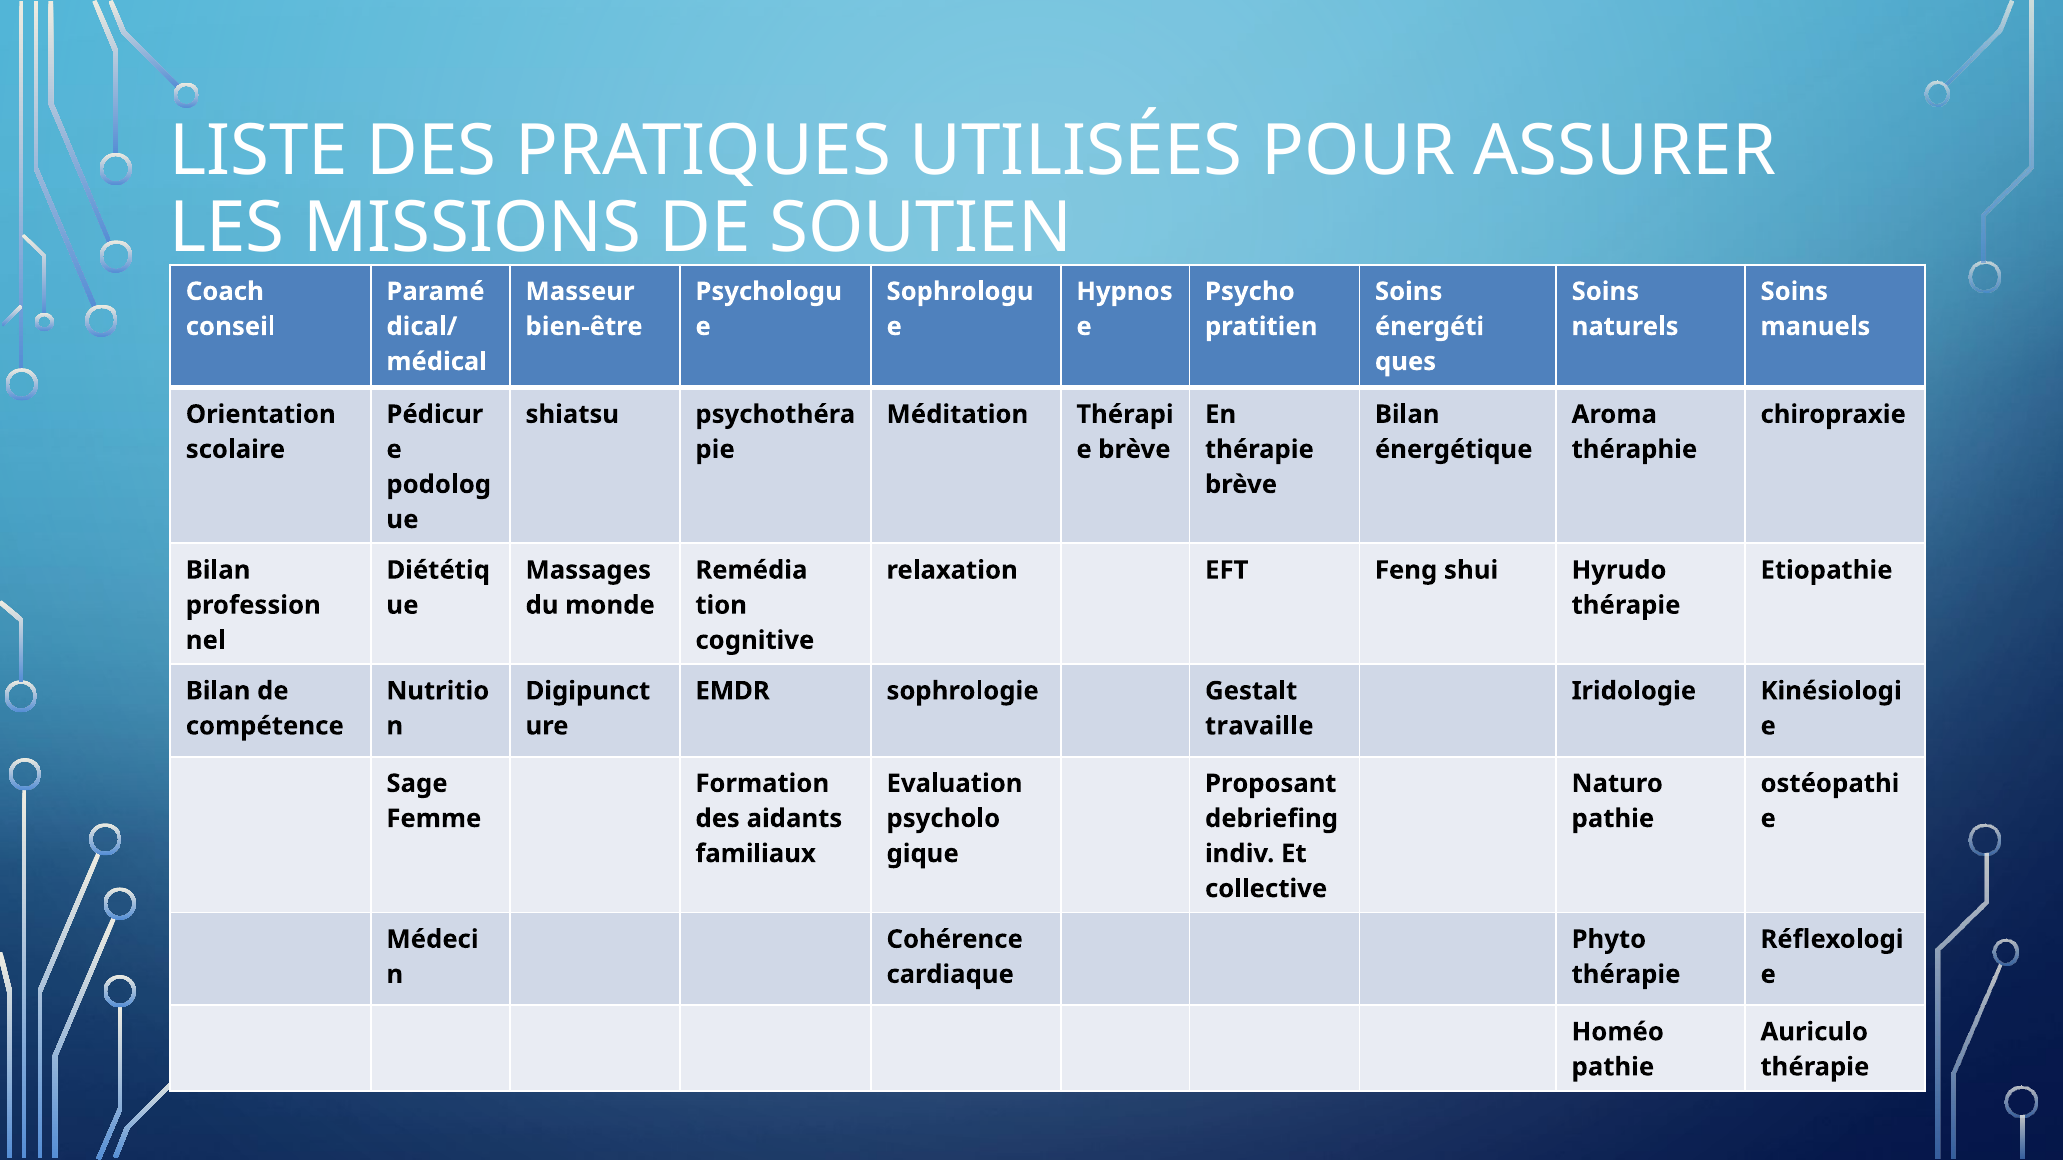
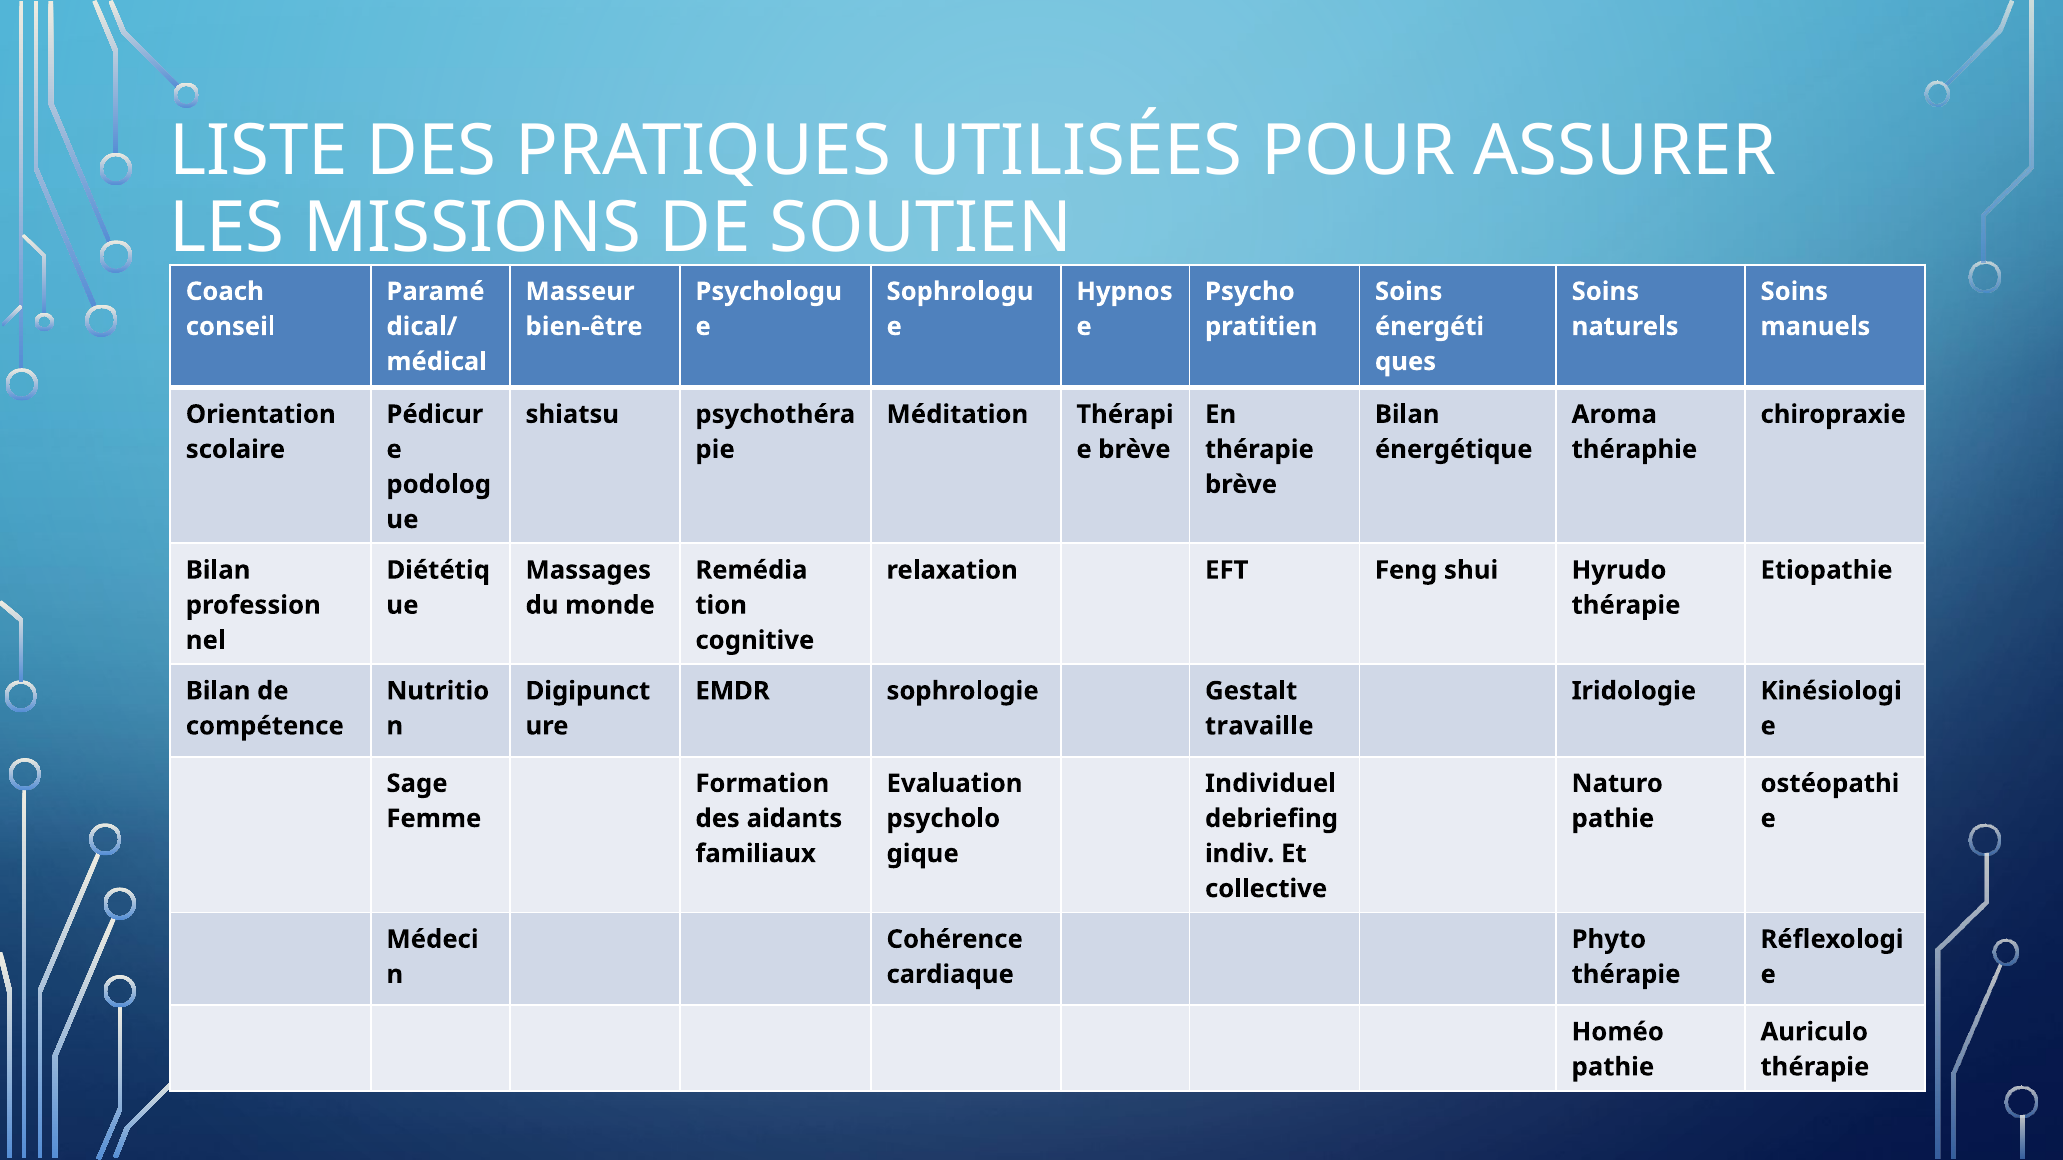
Proposant: Proposant -> Individuel
